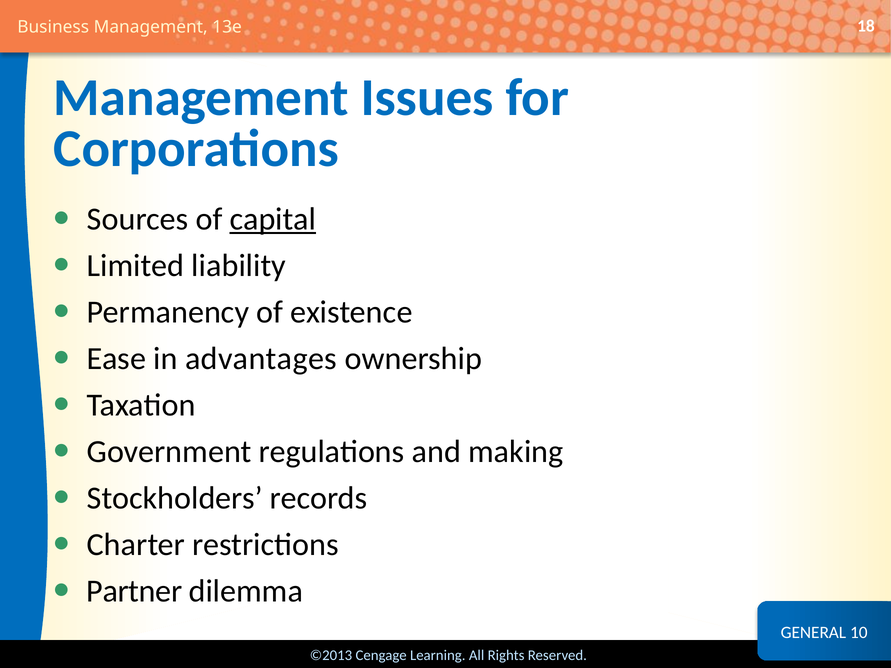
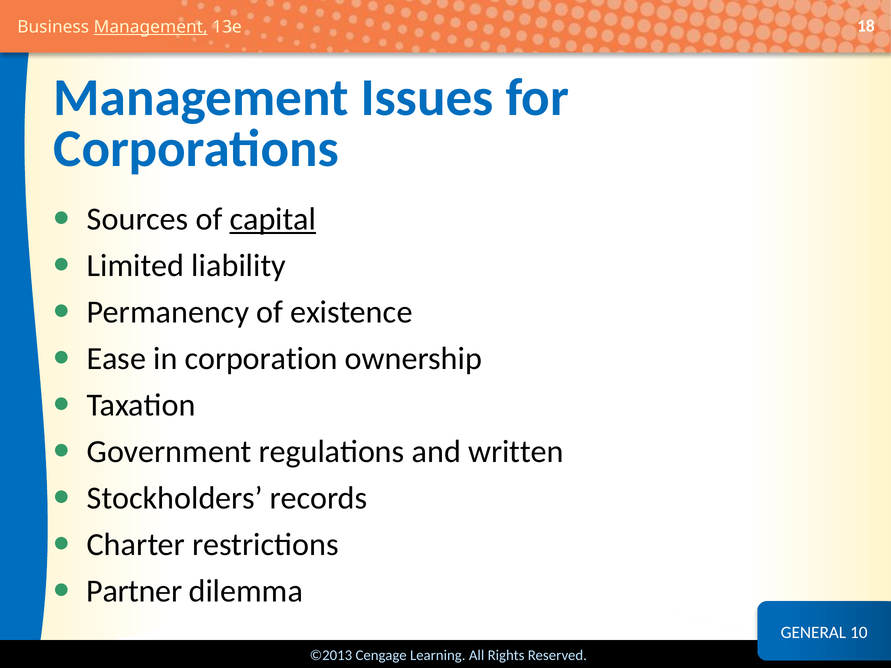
Management at (151, 27) underline: none -> present
advantages: advantages -> corporation
making: making -> written
